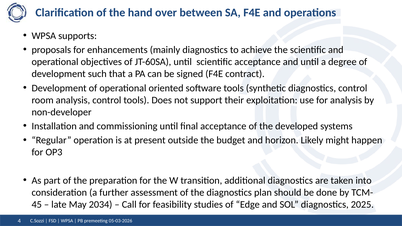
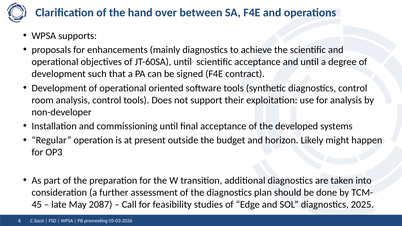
2034: 2034 -> 2087
